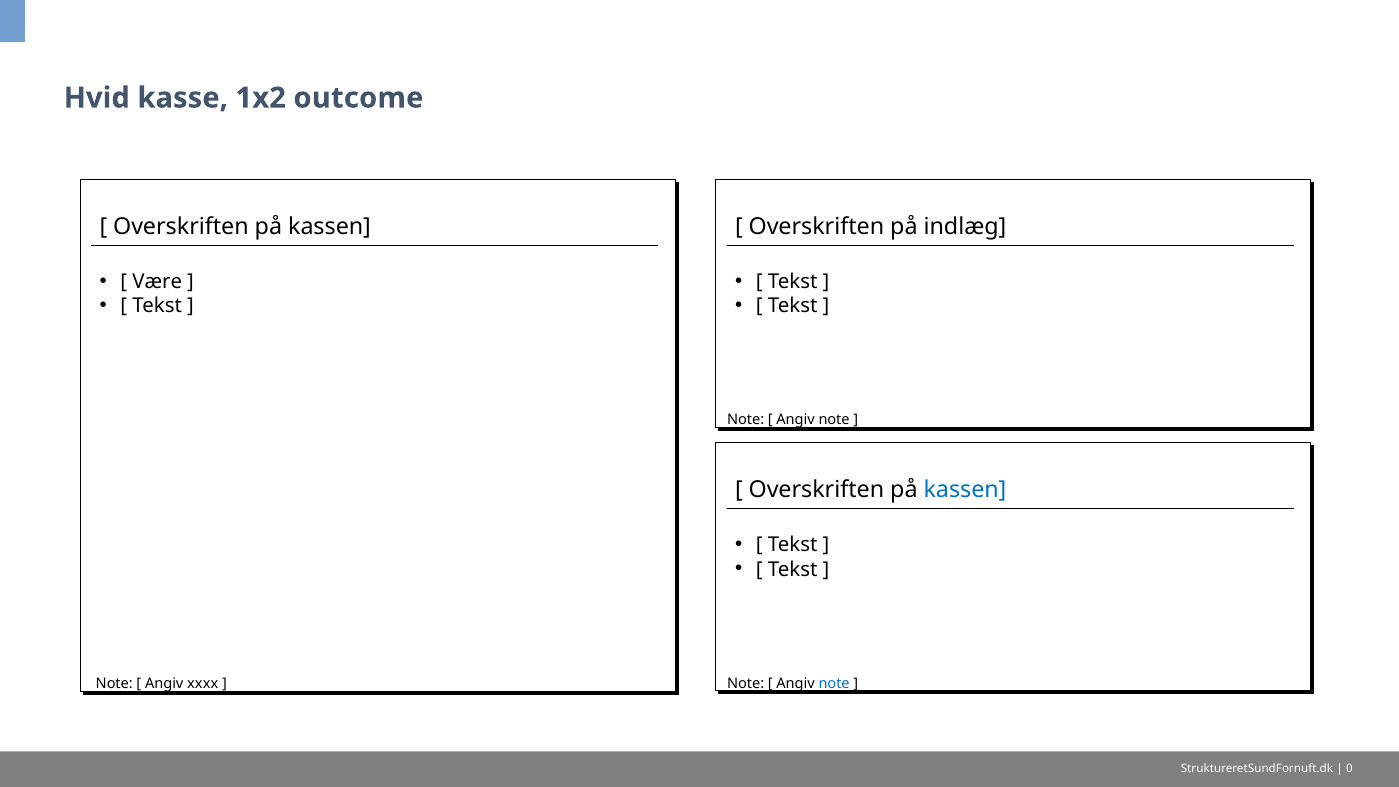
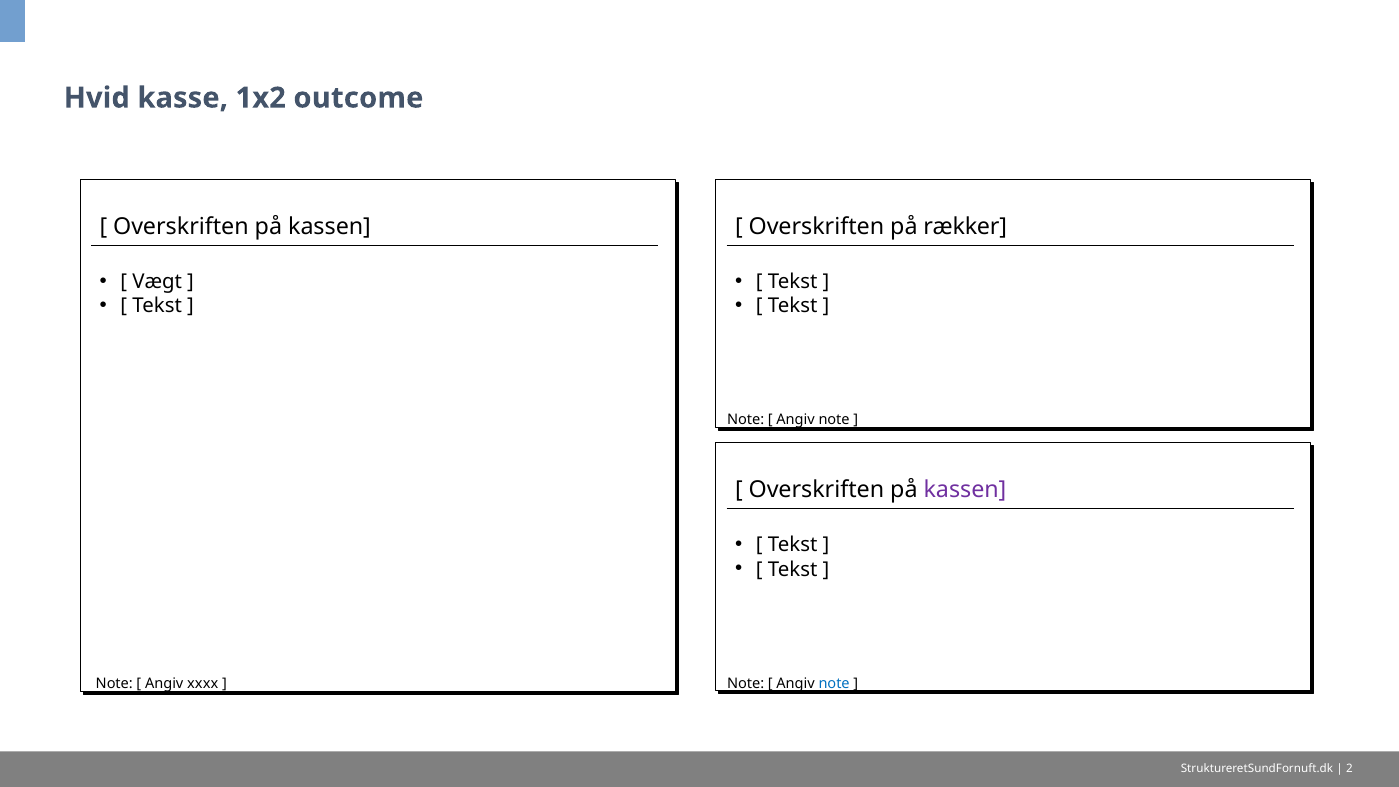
indlæg: indlæg -> rækker
Være: Være -> Vægt
kassen at (965, 490) colour: blue -> purple
0: 0 -> 2
